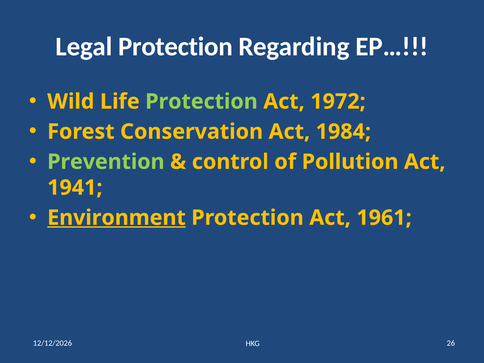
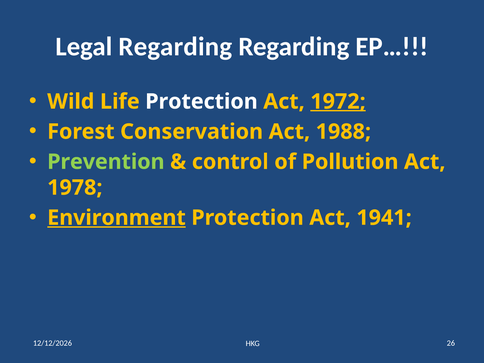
Legal Protection: Protection -> Regarding
Protection at (201, 102) colour: light green -> white
1972 underline: none -> present
1984: 1984 -> 1988
1941: 1941 -> 1978
1961: 1961 -> 1941
